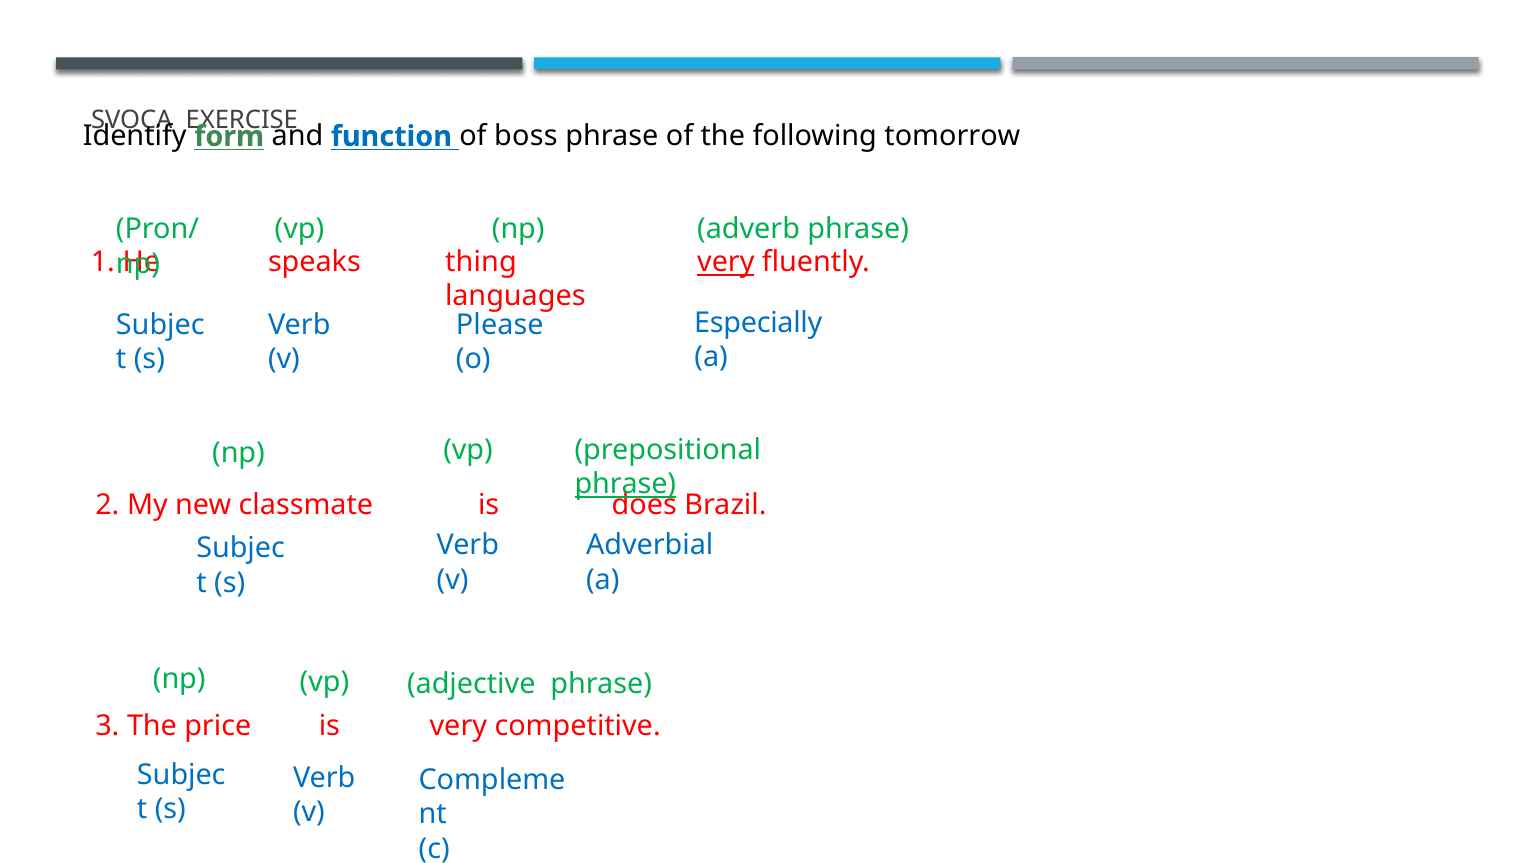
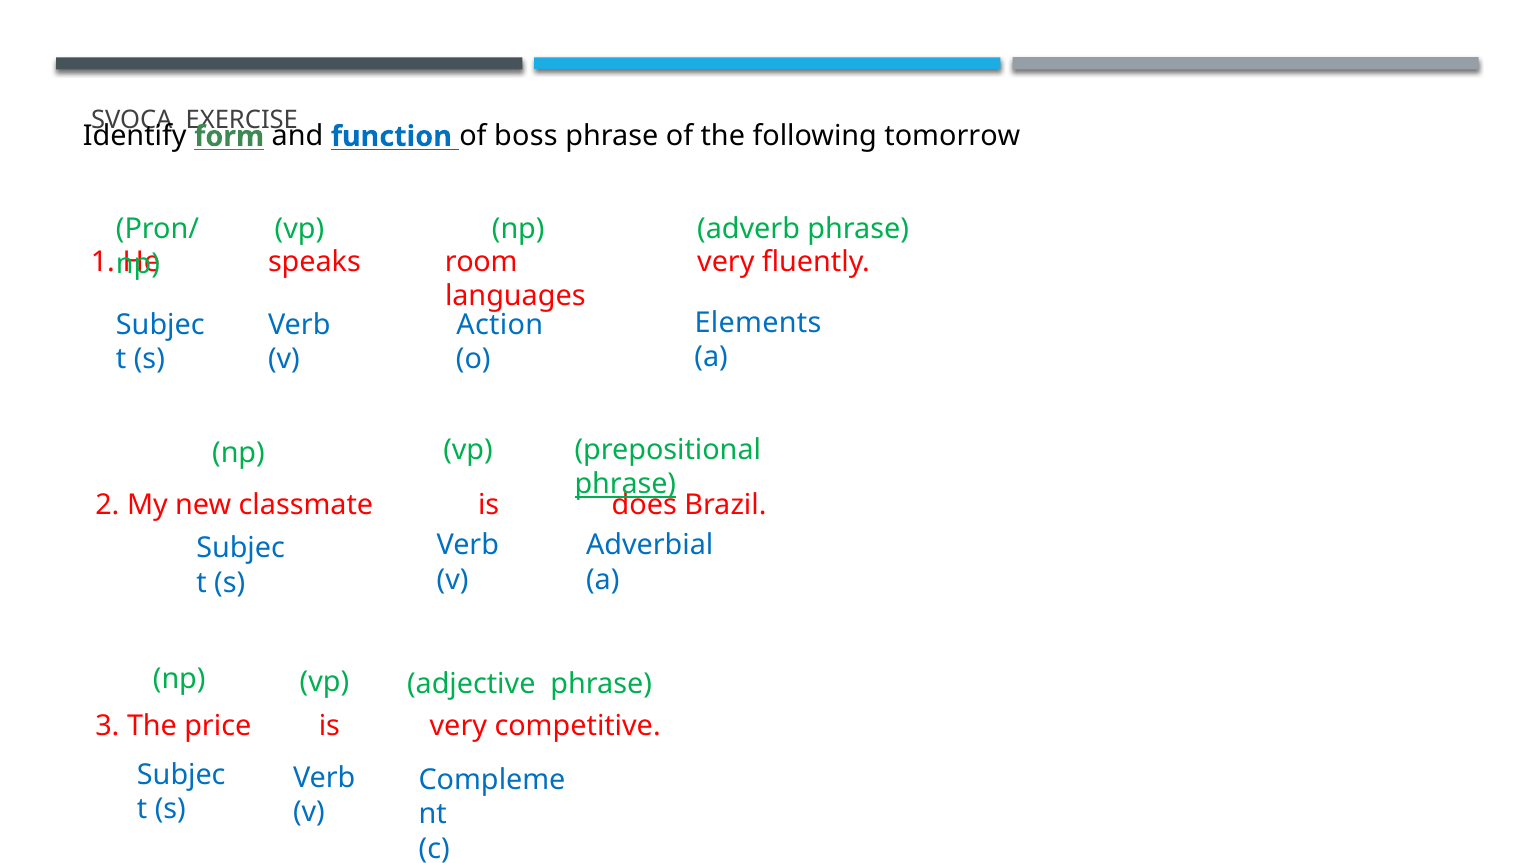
thing: thing -> room
very at (726, 262) underline: present -> none
Especially: Especially -> Elements
Please: Please -> Action
